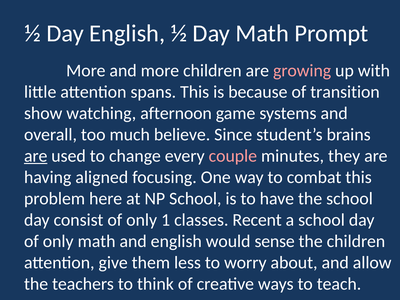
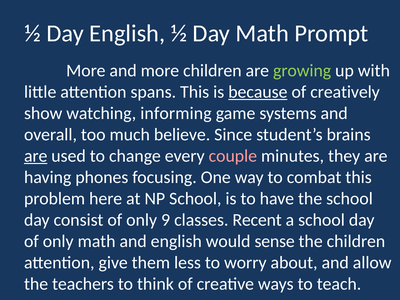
growing colour: pink -> light green
because underline: none -> present
transition: transition -> creatively
afternoon: afternoon -> informing
aligned: aligned -> phones
1: 1 -> 9
